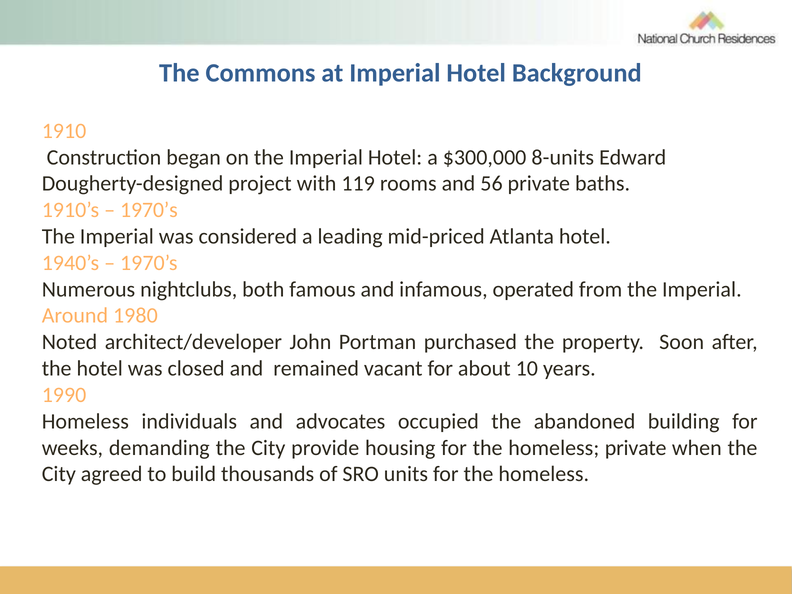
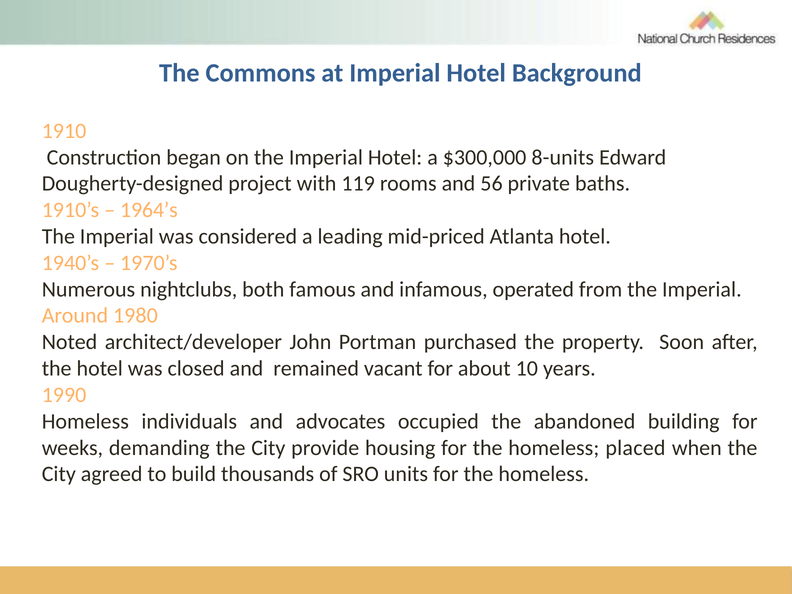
1970’s at (149, 210): 1970’s -> 1964’s
homeless private: private -> placed
